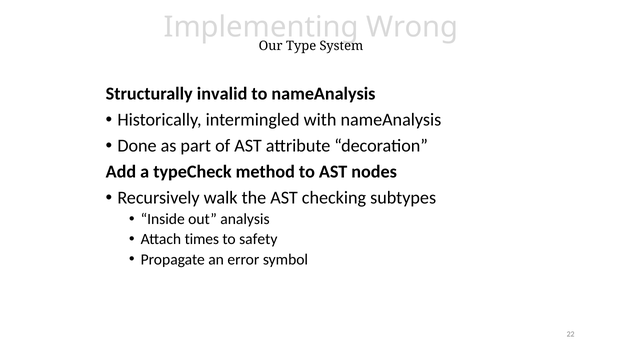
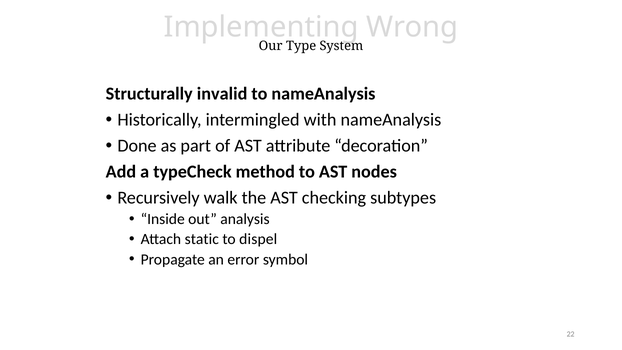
times: times -> static
safety: safety -> dispel
